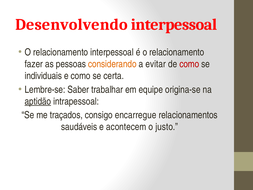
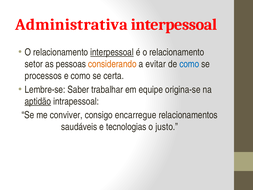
Desenvolvendo: Desenvolvendo -> Administrativa
interpessoal at (112, 52) underline: none -> present
fazer: fazer -> setor
como at (189, 64) colour: red -> blue
individuais: individuais -> processos
traçados: traçados -> conviver
acontecem: acontecem -> tecnologias
